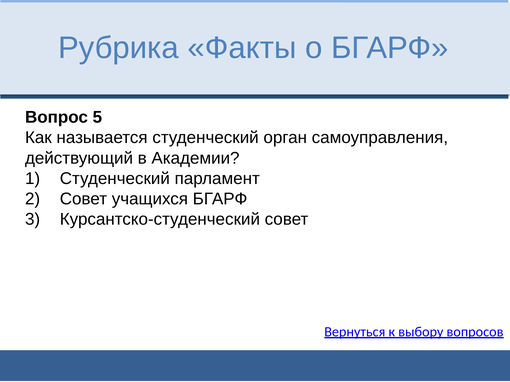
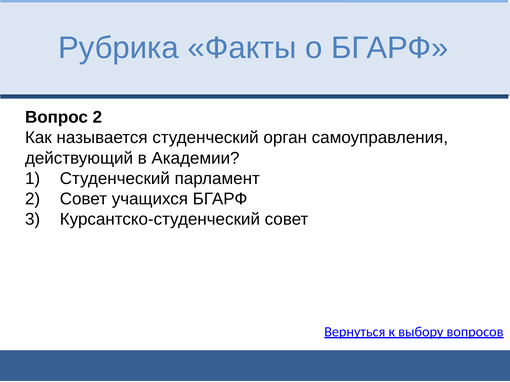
Вопрос 5: 5 -> 2
